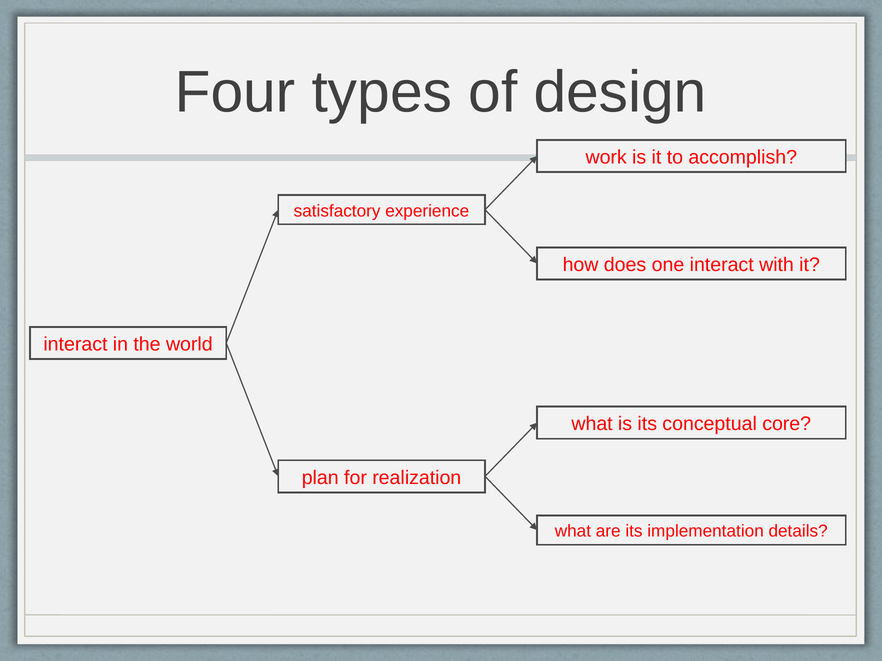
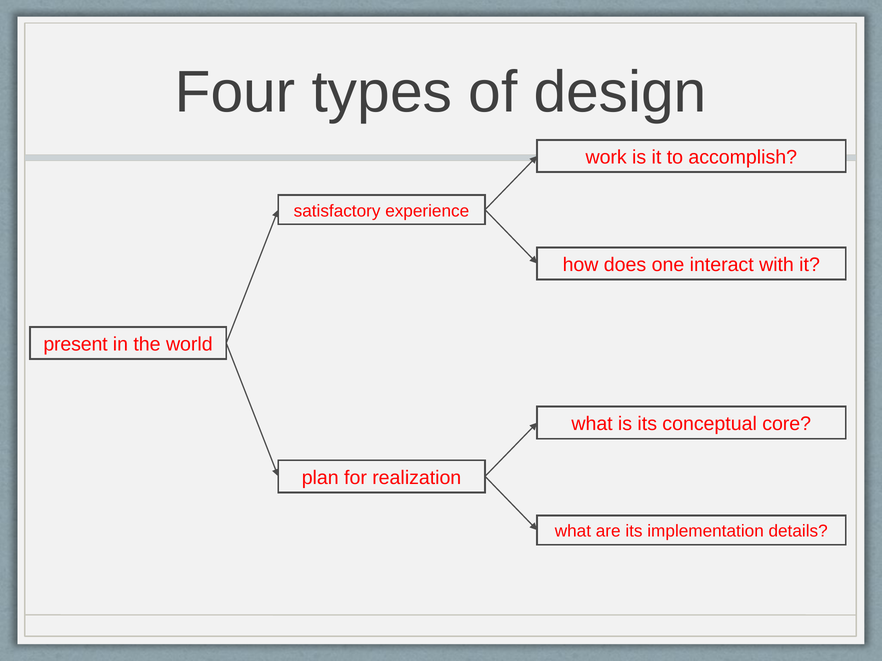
interact at (75, 345): interact -> present
